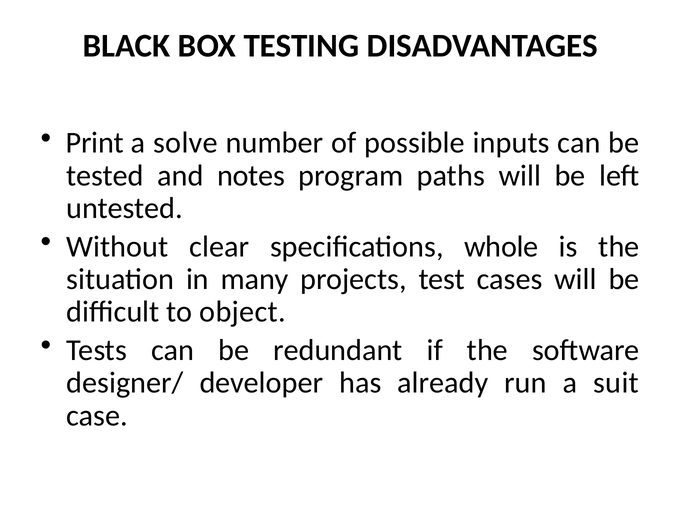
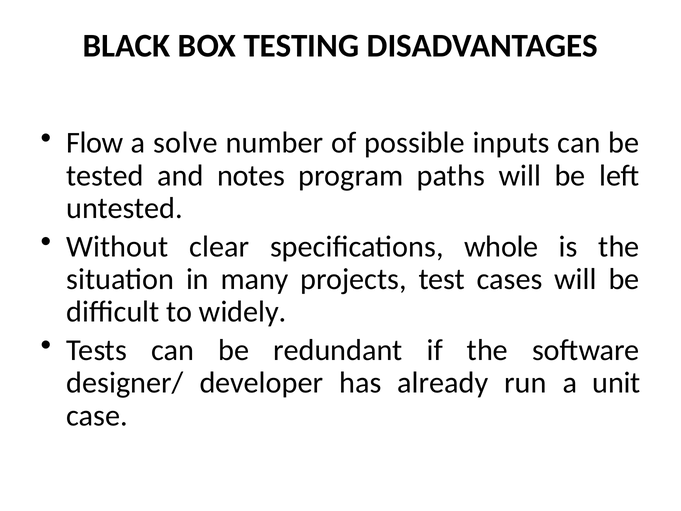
Print: Print -> Flow
object: object -> widely
suit: suit -> unit
